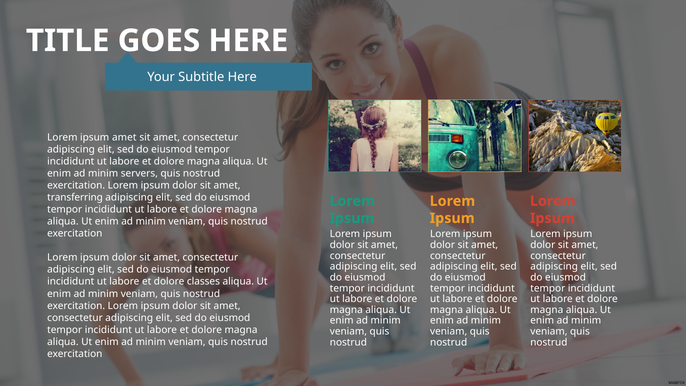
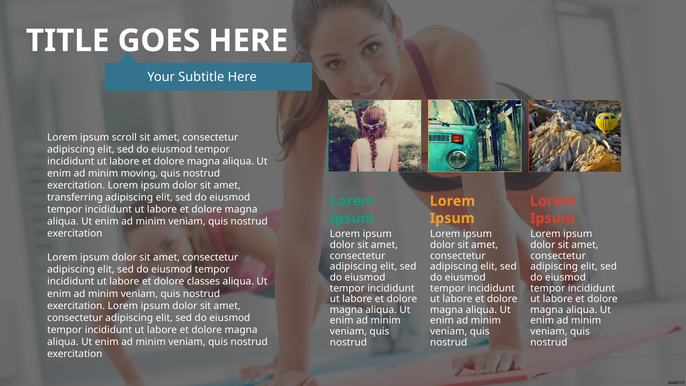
ipsum amet: amet -> scroll
servers: servers -> moving
